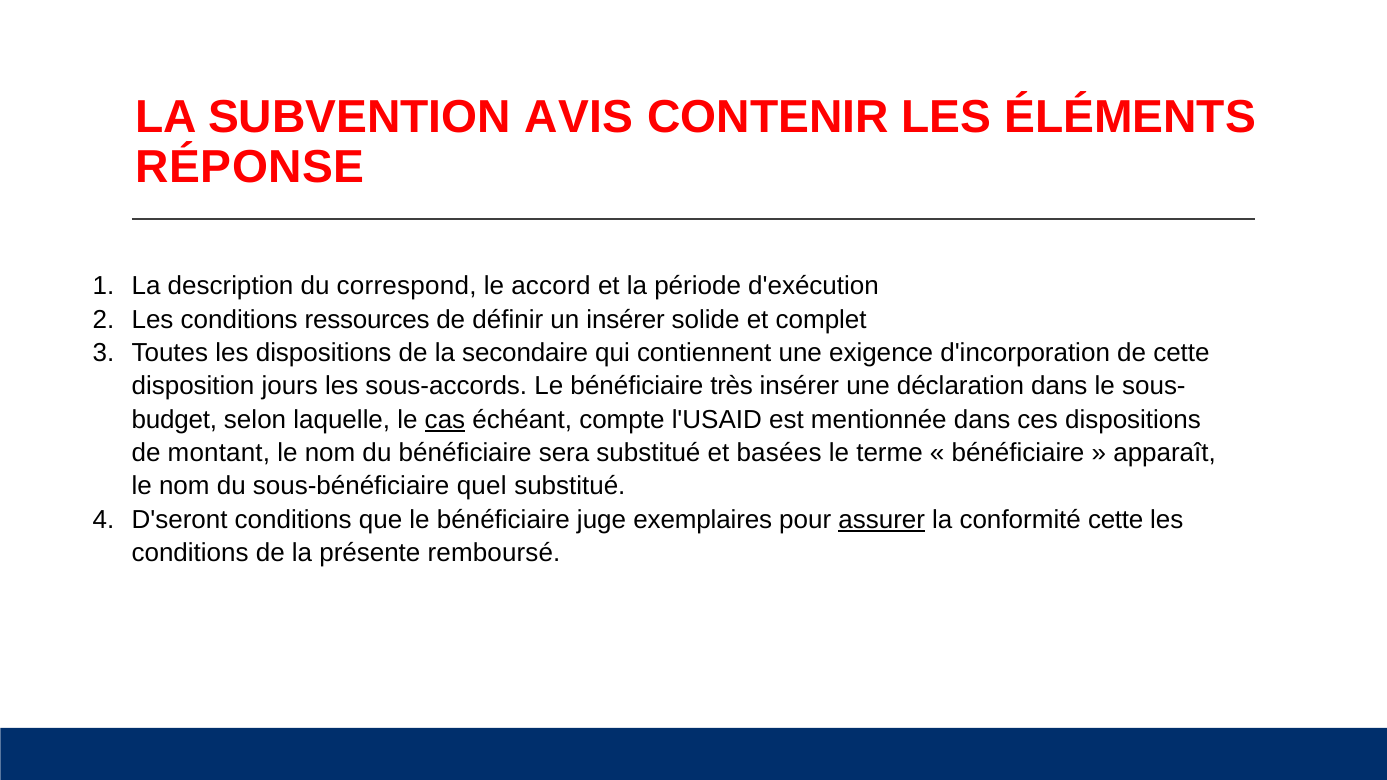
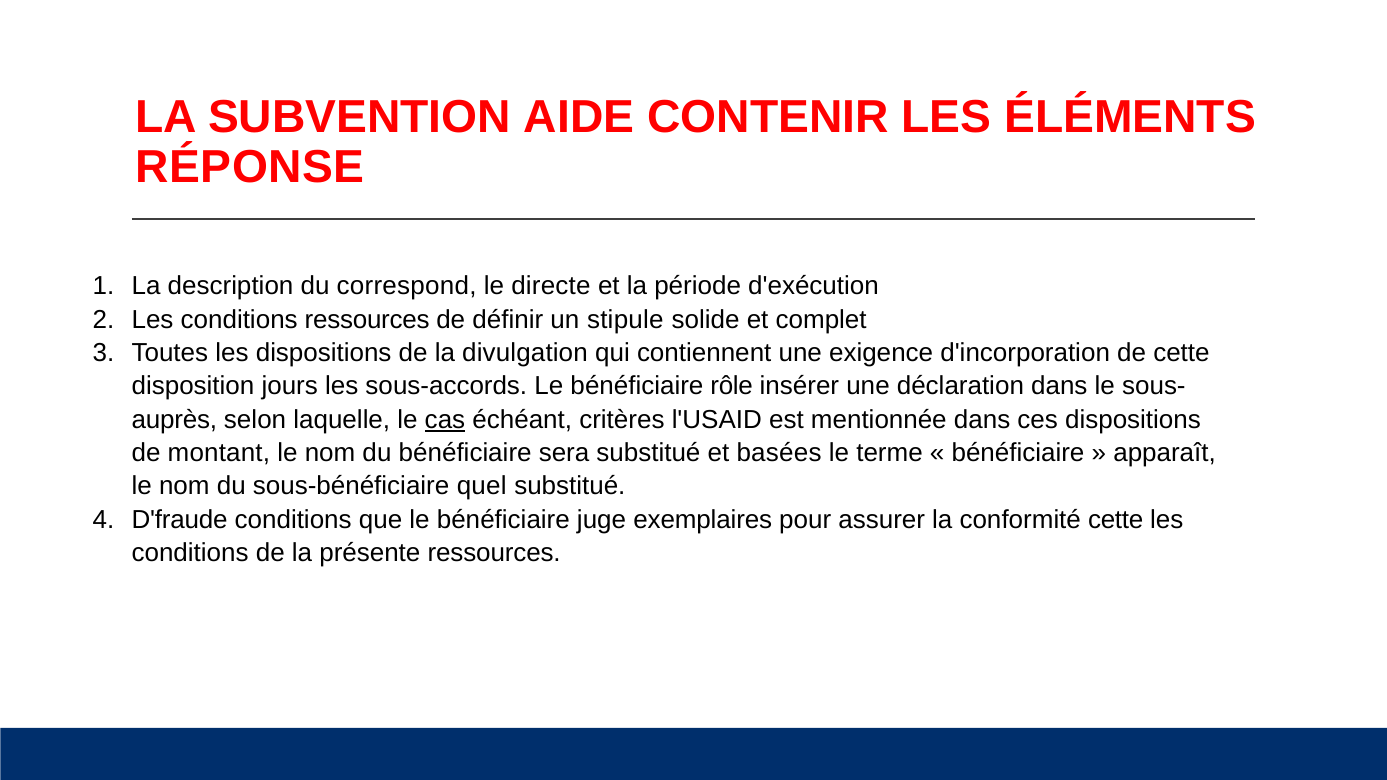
AVIS: AVIS -> AIDE
accord: accord -> directe
un insérer: insérer -> stipule
secondaire: secondaire -> divulgation
très: très -> rôle
budget: budget -> auprès
compte: compte -> critères
D'seront: D'seront -> D'fraude
assurer underline: present -> none
présente remboursé: remboursé -> ressources
